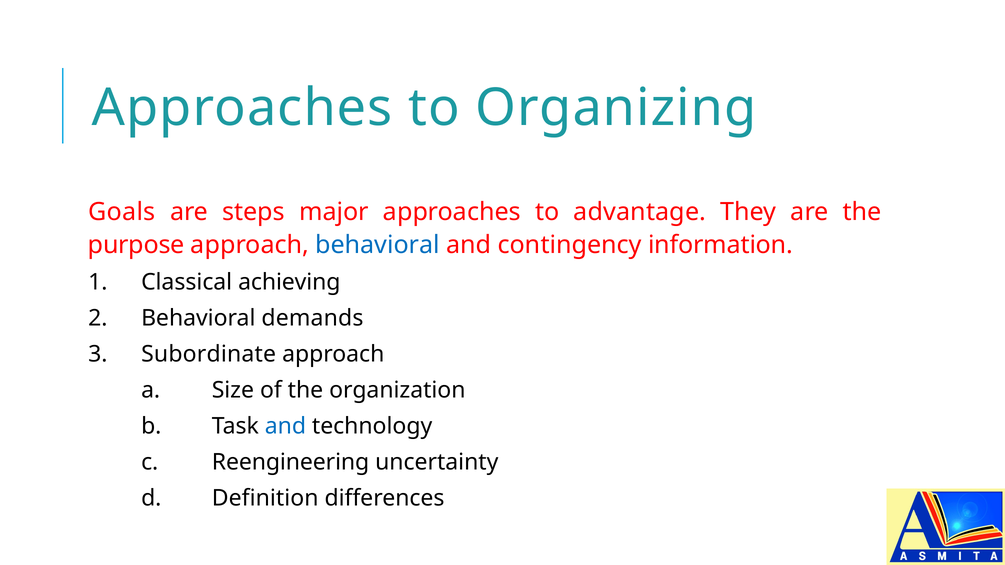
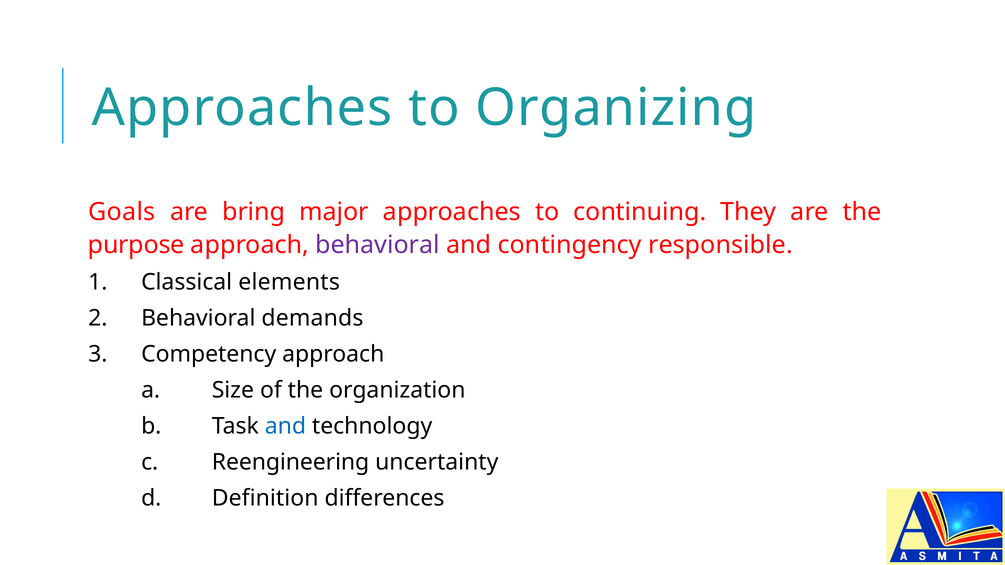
steps: steps -> bring
advantage: advantage -> continuing
behavioral at (378, 245) colour: blue -> purple
information: information -> responsible
achieving: achieving -> elements
Subordinate: Subordinate -> Competency
